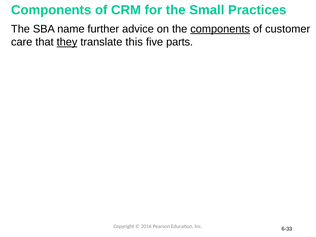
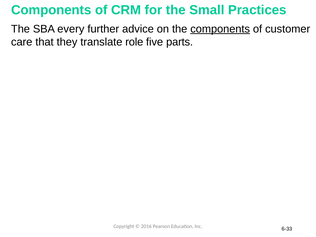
name: name -> every
they underline: present -> none
this: this -> role
